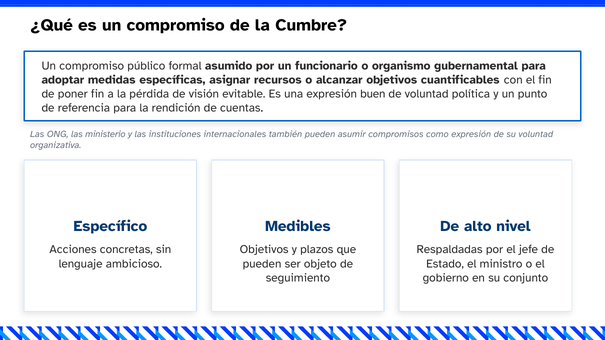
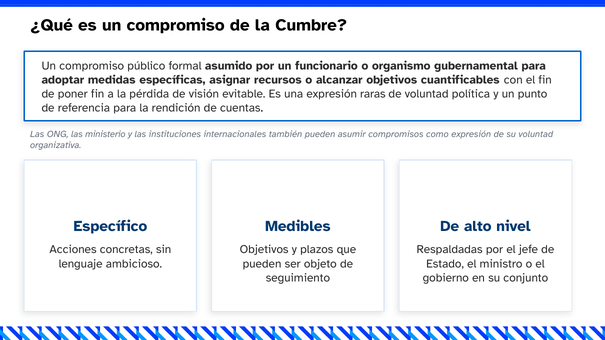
buen: buen -> raras
